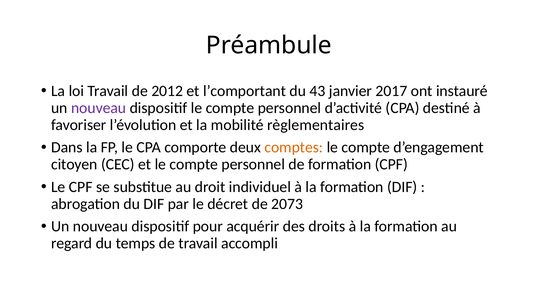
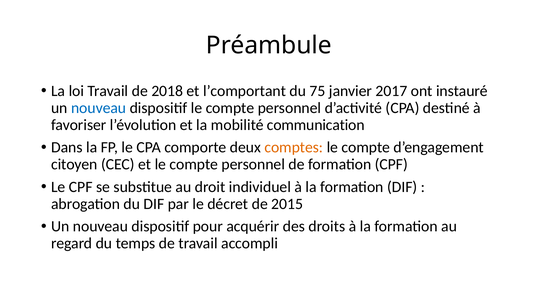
2012: 2012 -> 2018
43: 43 -> 75
nouveau at (99, 108) colour: purple -> blue
règlementaires: règlementaires -> communication
2073: 2073 -> 2015
